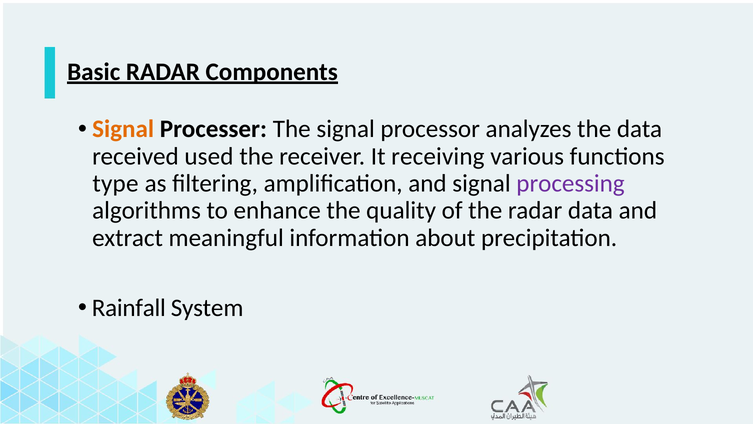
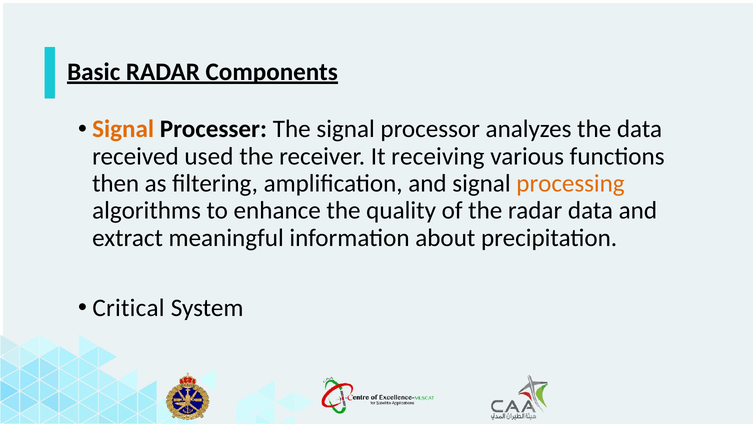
type: type -> then
processing colour: purple -> orange
Rainfall: Rainfall -> Critical
